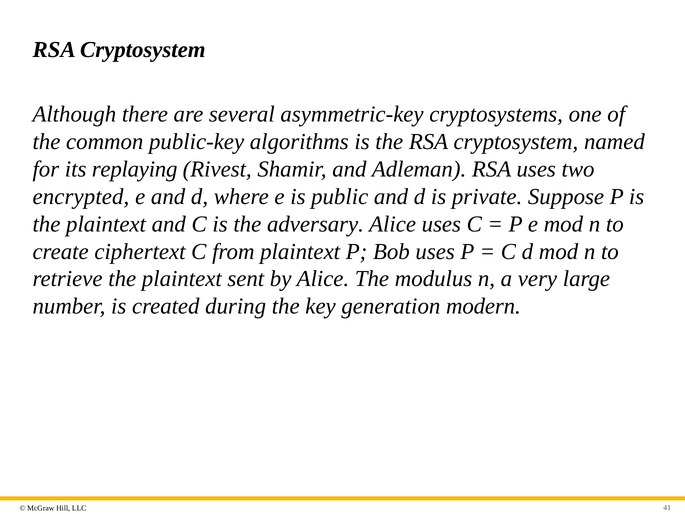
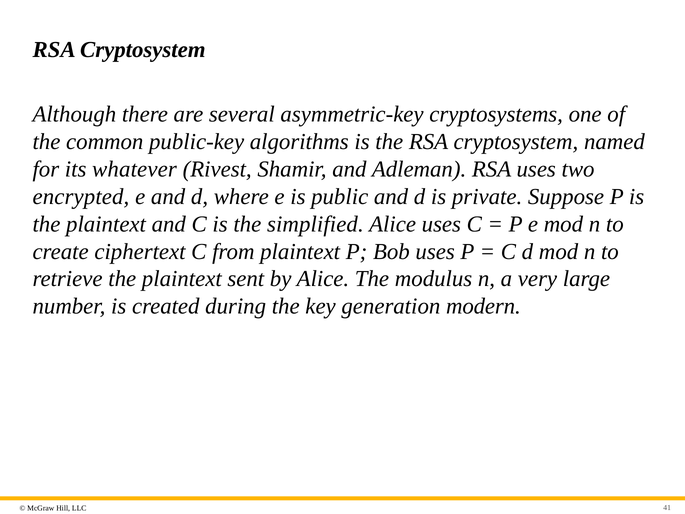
replaying: replaying -> whatever
adversary: adversary -> simplified
